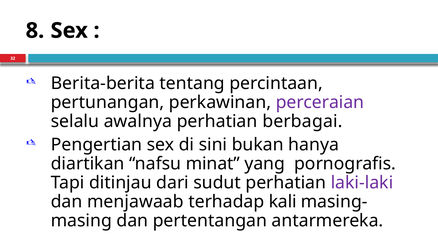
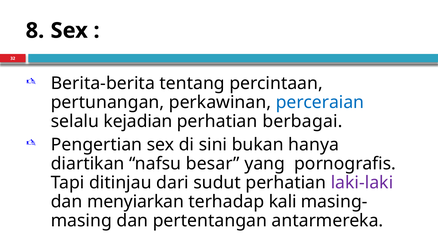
perceraian colour: purple -> blue
awalnya: awalnya -> kejadian
minat: minat -> besar
menjawaab: menjawaab -> menyiarkan
